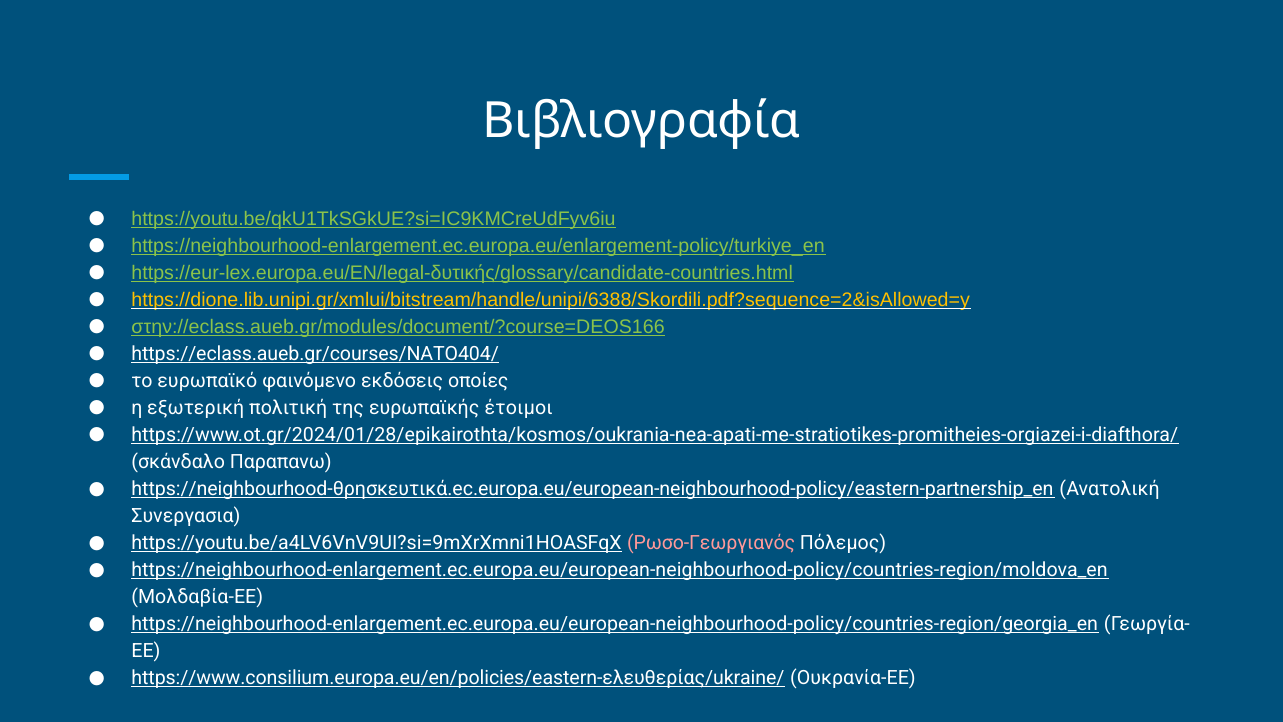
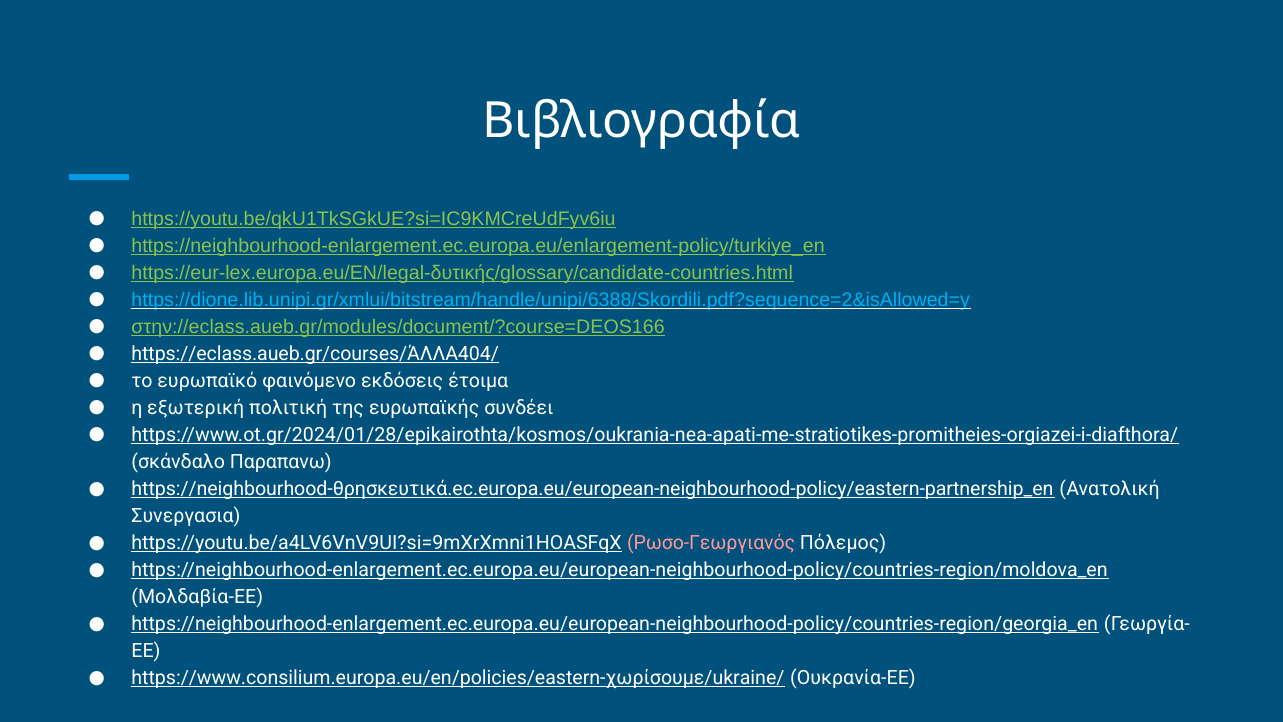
https://dione.lib.unipi.gr/xmlui/bitstream/handle/unipi/6388/Skordili.pdf?sequence=2&isAllowed=y colour: yellow -> light blue
https://eclass.aueb.gr/courses/ΝΑΤΟ404/: https://eclass.aueb.gr/courses/ΝΑΤΟ404/ -> https://eclass.aueb.gr/courses/ΆΛΛΑ404/
οποίες: οποίες -> έτοιμα
έτοιμοι: έτοιμοι -> συνδέει
https://www.consilium.europa.eu/en/policies/eastern-ελευθερίας/ukraine/: https://www.consilium.europa.eu/en/policies/eastern-ελευθερίας/ukraine/ -> https://www.consilium.europa.eu/en/policies/eastern-χωρίσουμε/ukraine/
